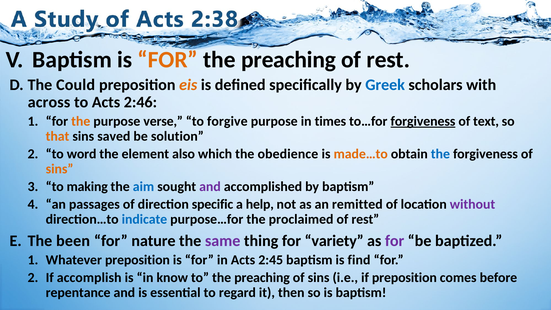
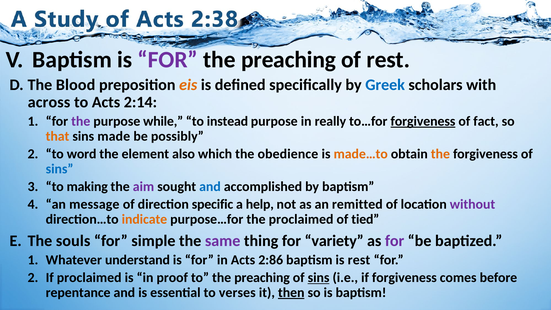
FOR at (168, 60) colour: orange -> purple
Could: Could -> Blood
2:46: 2:46 -> 2:14
the at (81, 121) colour: orange -> purple
verse: verse -> while
forgive: forgive -> instead
times: times -> really
text: text -> fact
saved: saved -> made
solution: solution -> possibly
the at (440, 154) colour: blue -> orange
sins at (60, 169) colour: orange -> blue
aim colour: blue -> purple
and at (210, 186) colour: purple -> blue
passages: passages -> message
indicate colour: blue -> orange
rest at (365, 219): rest -> tied
been: been -> souls
nature: nature -> simple
Whatever preposition: preposition -> understand
2:45: 2:45 -> 2:86
is find: find -> rest
If accomplish: accomplish -> proclaimed
know: know -> proof
sins at (319, 278) underline: none -> present
if preposition: preposition -> forgiveness
regard: regard -> verses
then underline: none -> present
